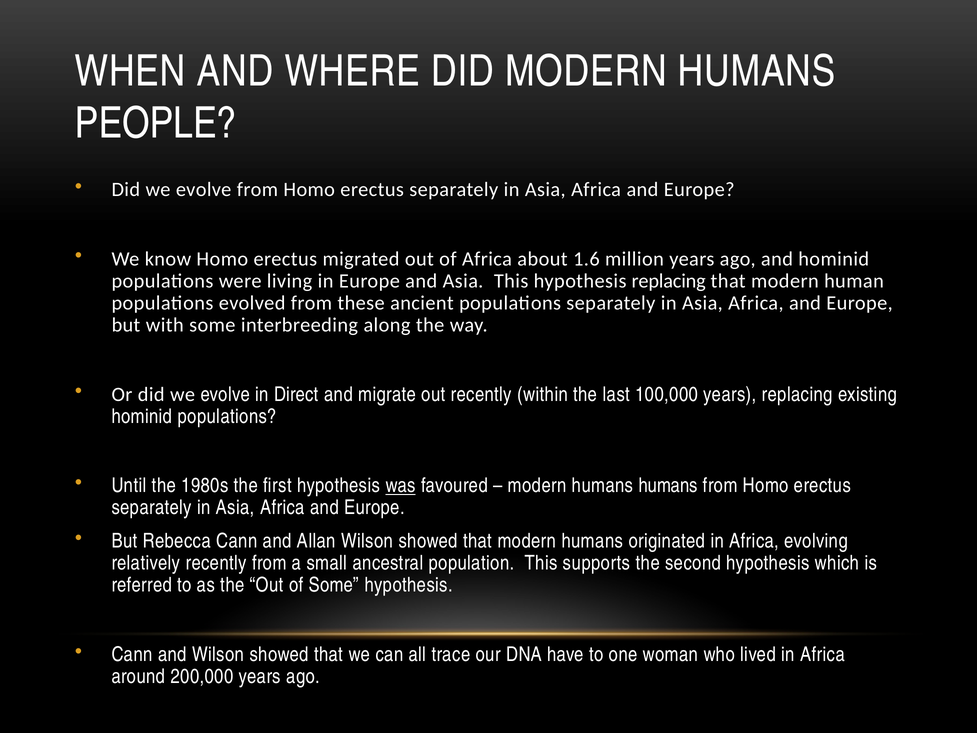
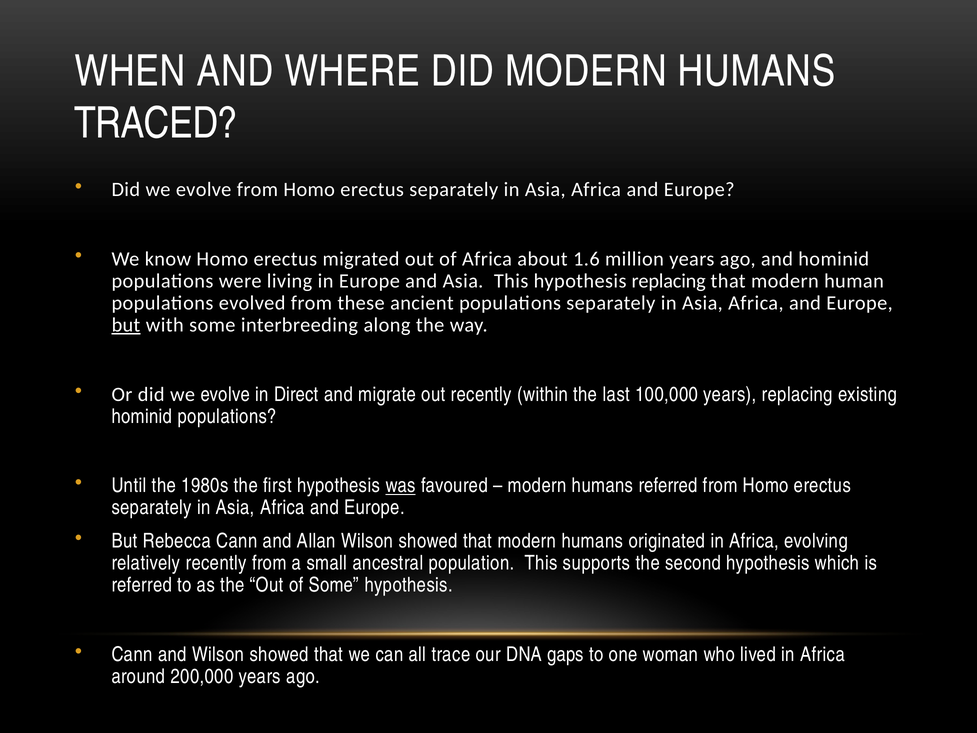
PEOPLE: PEOPLE -> TRACED
but at (126, 325) underline: none -> present
humans humans: humans -> referred
have: have -> gaps
